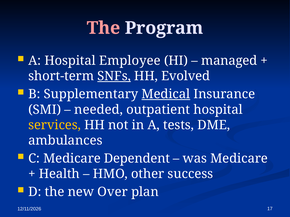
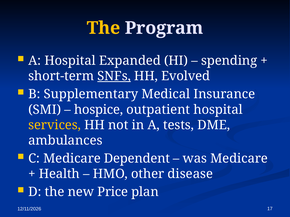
The at (103, 28) colour: pink -> yellow
Employee: Employee -> Expanded
managed: managed -> spending
Medical underline: present -> none
needed: needed -> hospice
success: success -> disease
Over: Over -> Price
